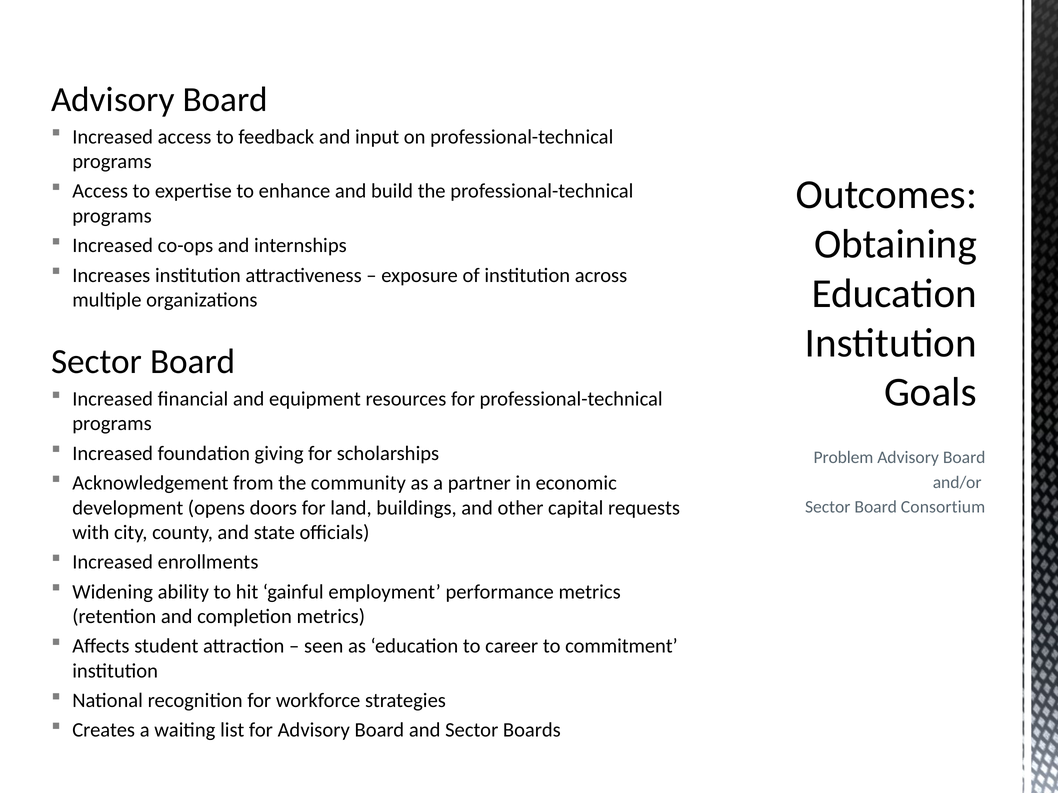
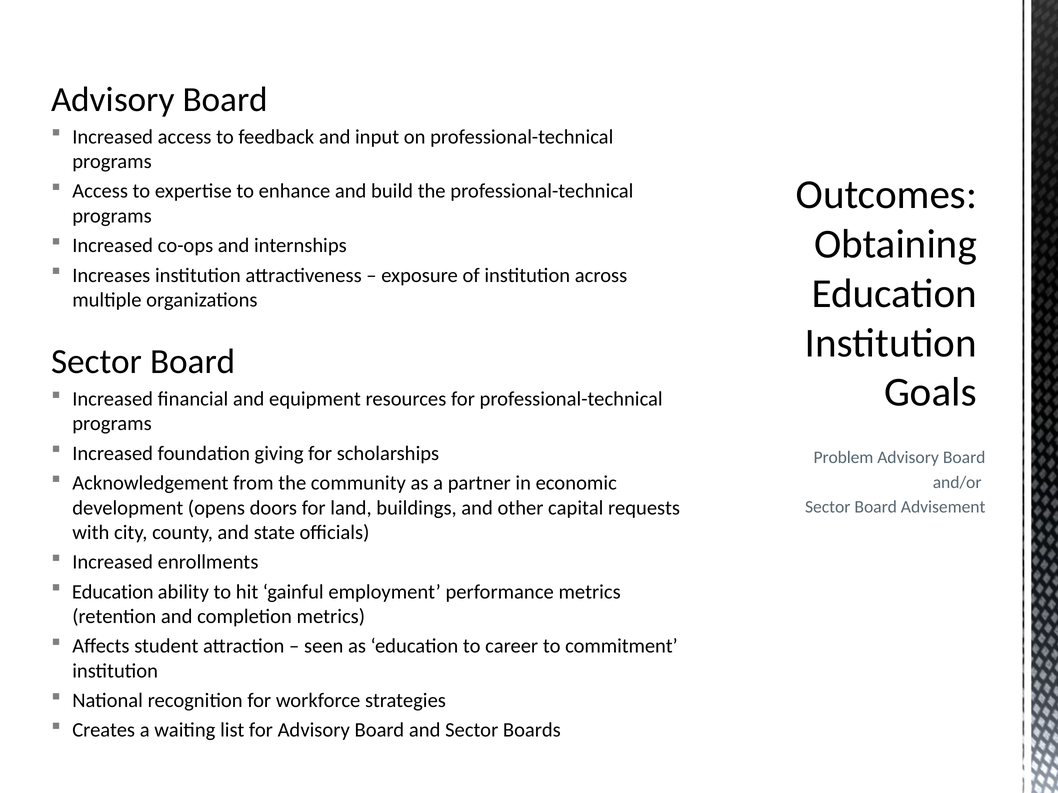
Consortium: Consortium -> Advisement
Widening at (113, 592): Widening -> Education
